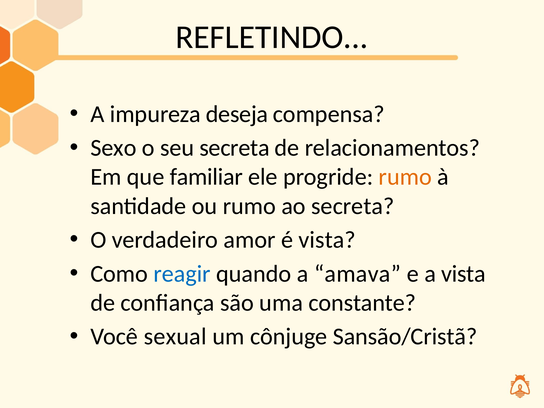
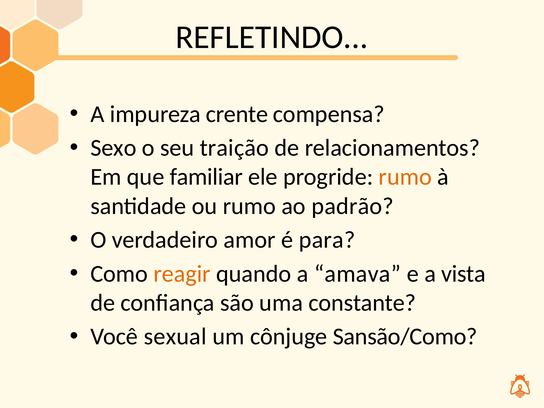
deseja: deseja -> crente
seu secreta: secreta -> traição
ao secreta: secreta -> padrão
é vista: vista -> para
reagir colour: blue -> orange
Sansão/Cristã: Sansão/Cristã -> Sansão/Como
